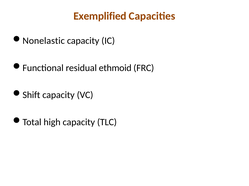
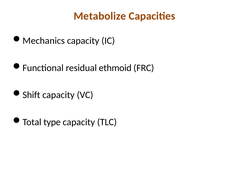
Exemplified: Exemplified -> Metabolize
Nonelastic: Nonelastic -> Mechanics
high: high -> type
